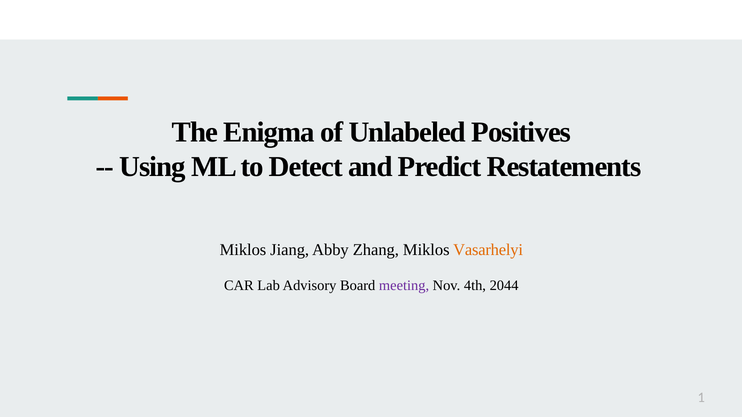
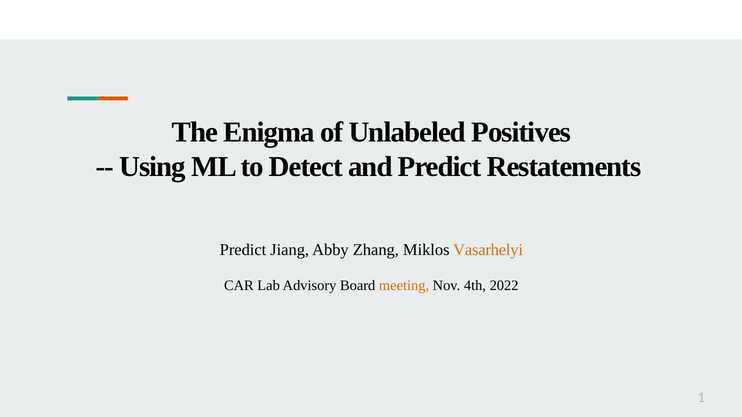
Miklos at (243, 250): Miklos -> Predict
meeting colour: purple -> orange
2044: 2044 -> 2022
